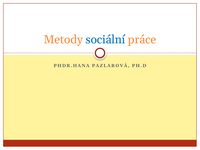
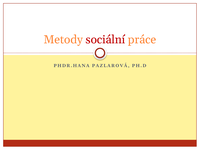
sociální colour: blue -> red
